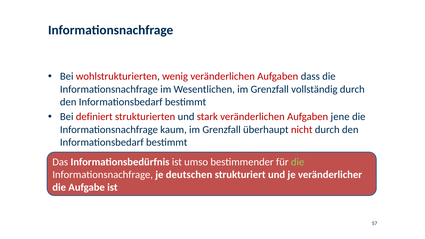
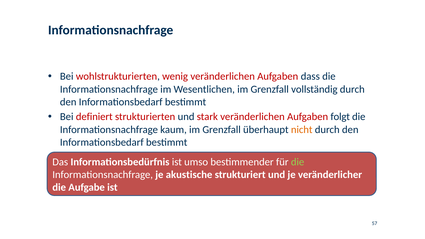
jene: jene -> folgt
nicht colour: red -> orange
deutschen: deutschen -> akustische
